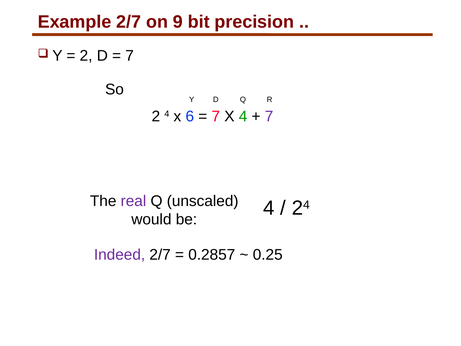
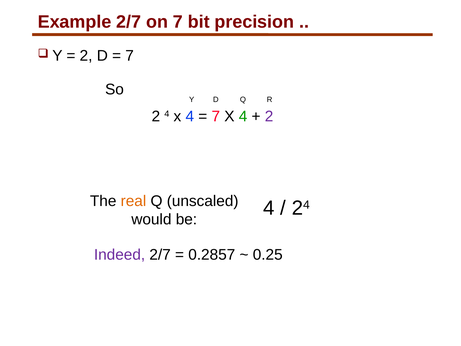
on 9: 9 -> 7
4 x 6: 6 -> 4
7 at (269, 116): 7 -> 2
real colour: purple -> orange
